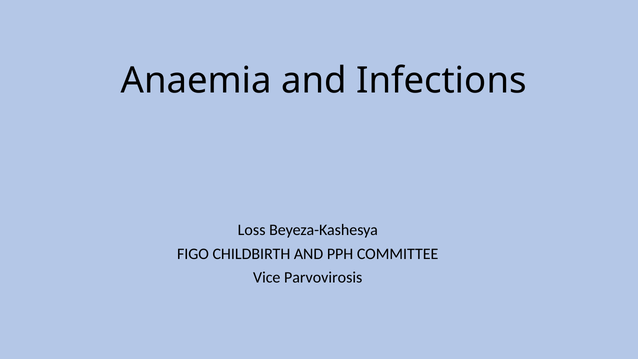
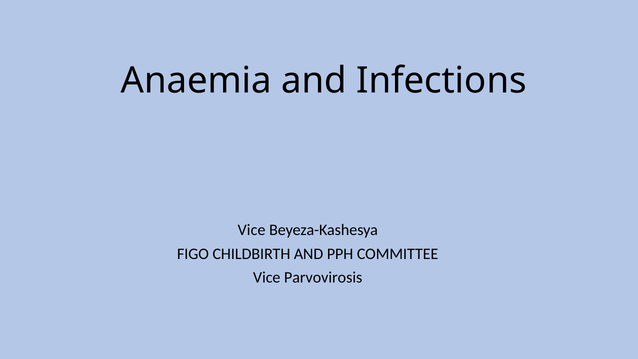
Loss at (252, 230): Loss -> Vice
